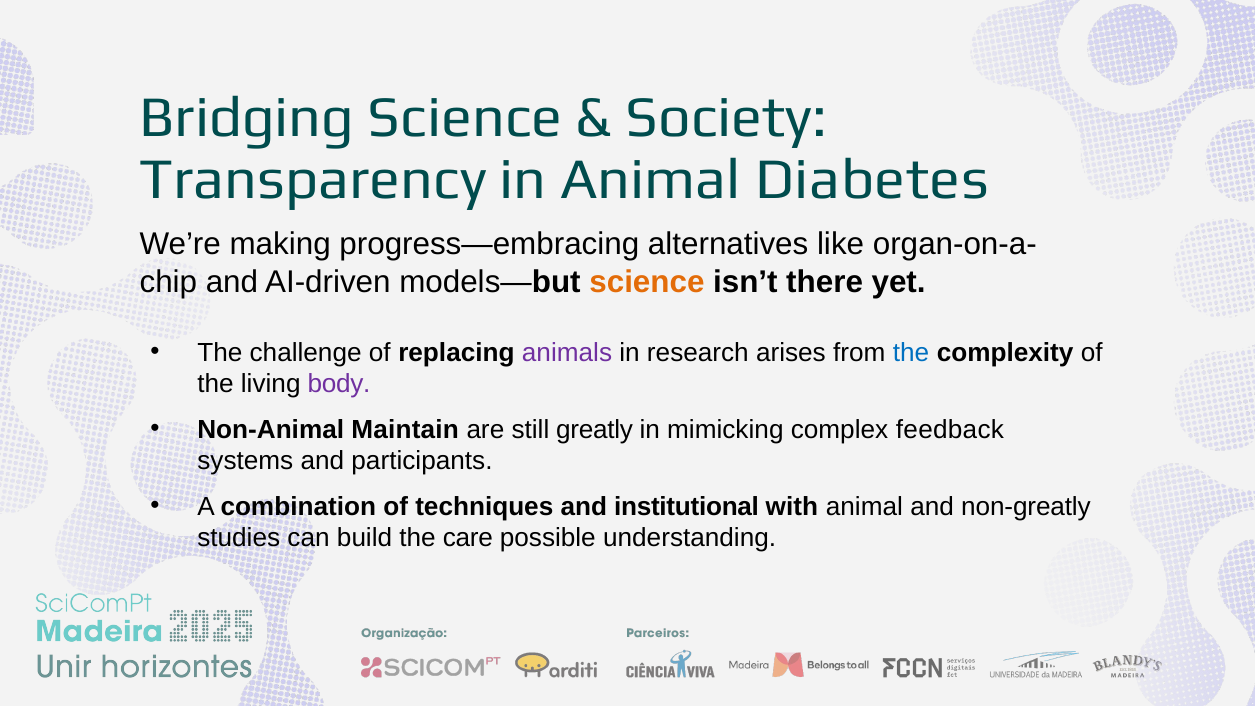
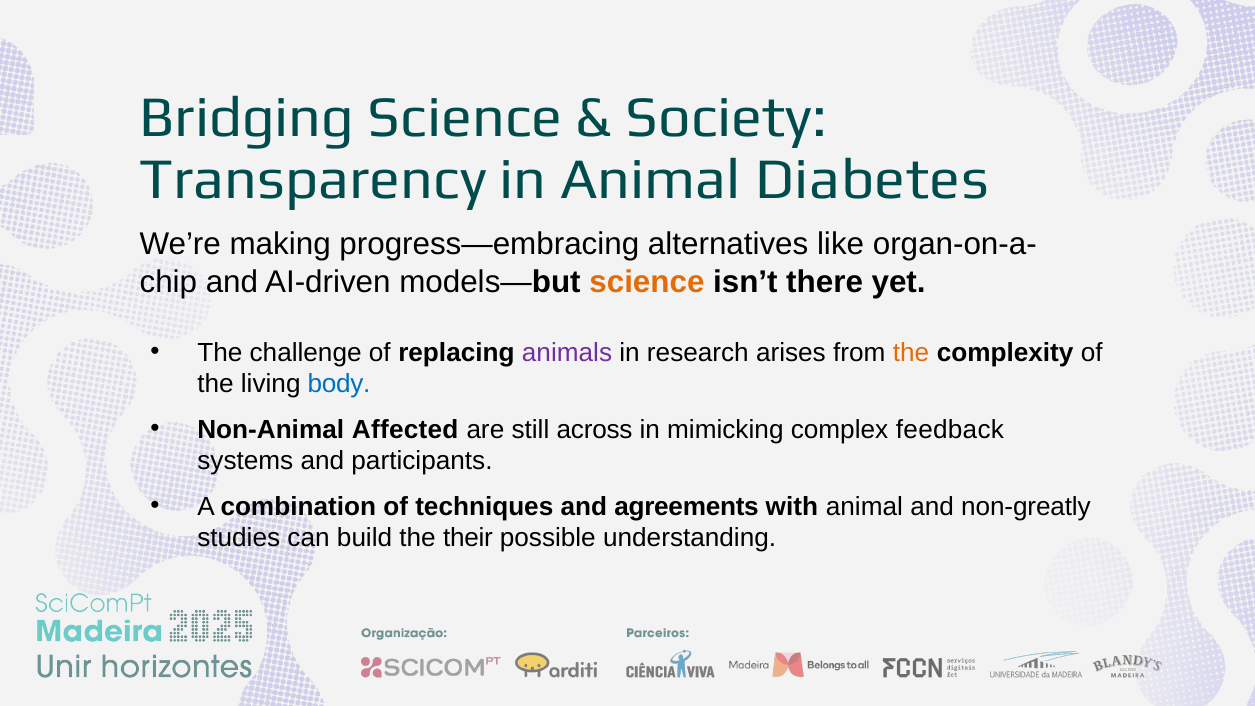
the at (911, 353) colour: blue -> orange
body colour: purple -> blue
Maintain: Maintain -> Affected
greatly: greatly -> across
institutional: institutional -> agreements
care: care -> their
